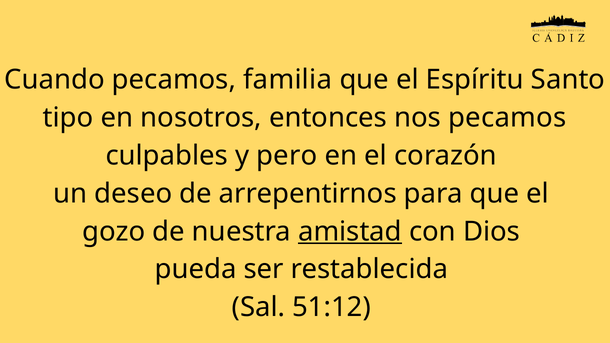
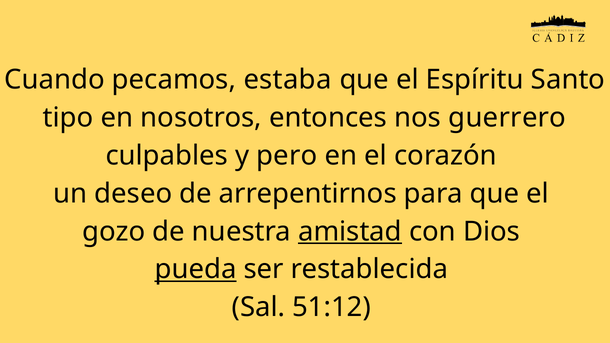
familia: familia -> estaba
nos pecamos: pecamos -> guerrero
pueda underline: none -> present
